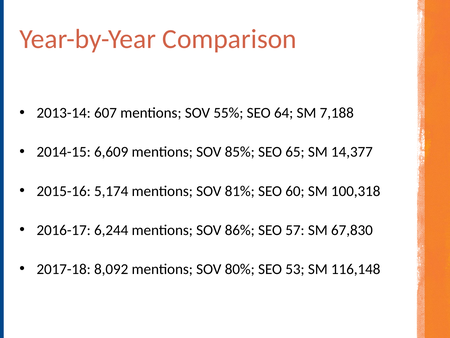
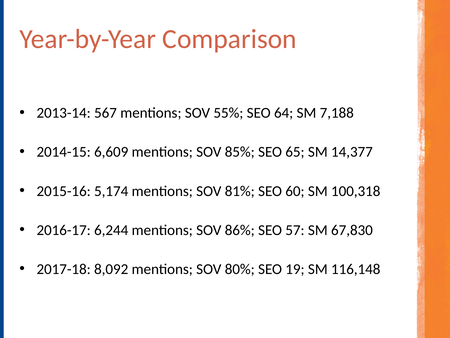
607: 607 -> 567
53: 53 -> 19
